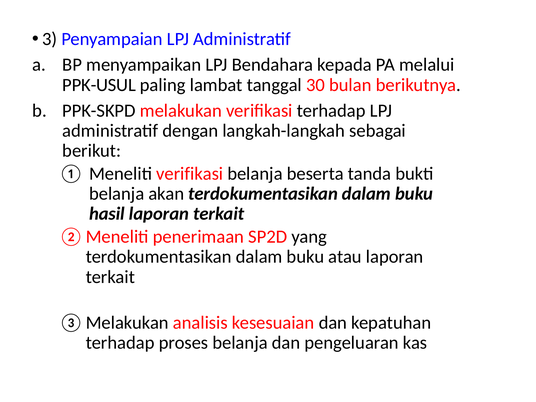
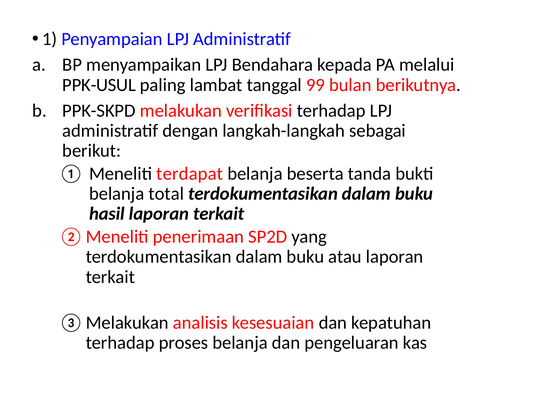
3: 3 -> 1
30: 30 -> 99
Meneliti verifikasi: verifikasi -> terdapat
akan: akan -> total
